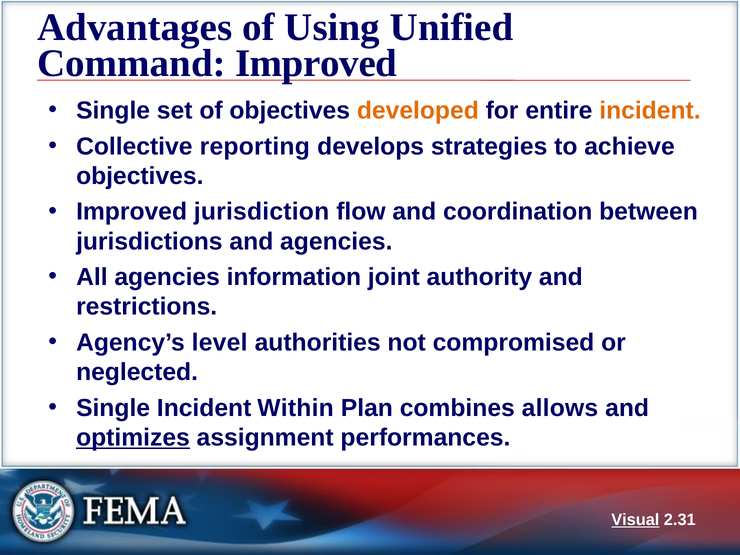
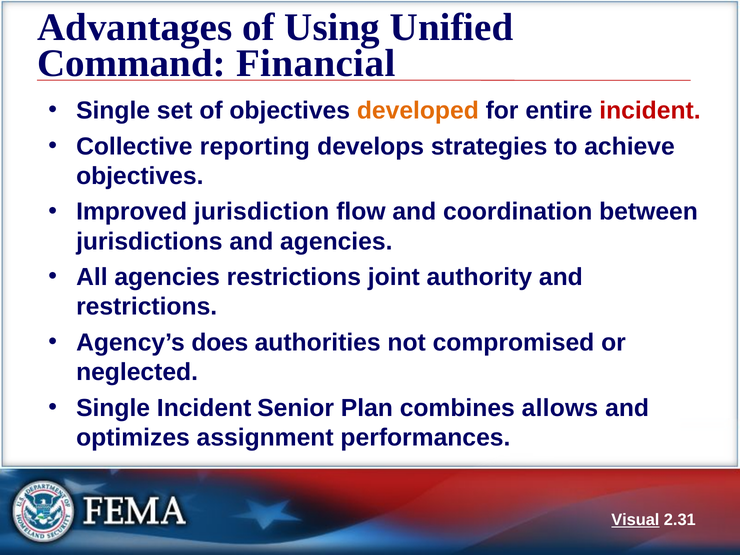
Command Improved: Improved -> Financial
incident at (650, 111) colour: orange -> red
agencies information: information -> restrictions
level: level -> does
Within: Within -> Senior
optimizes underline: present -> none
